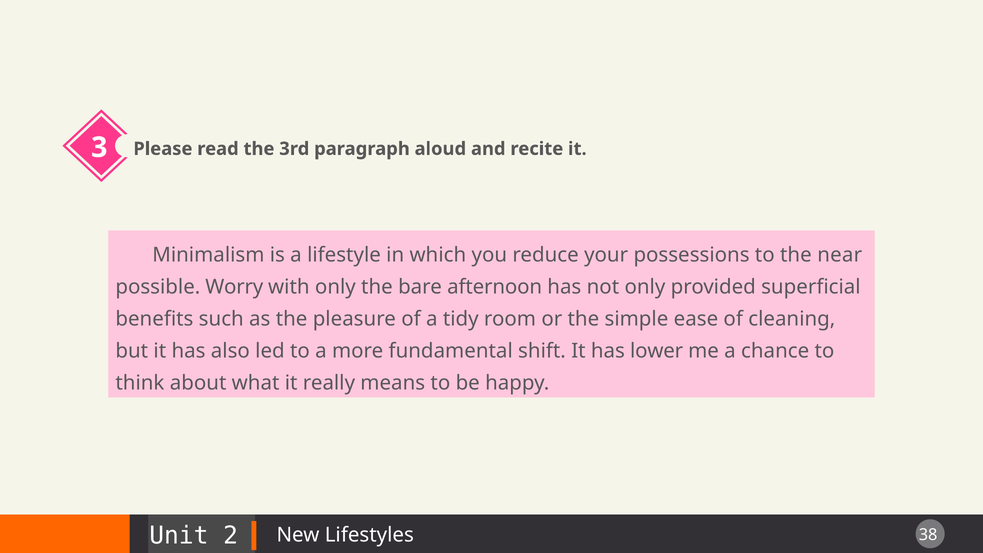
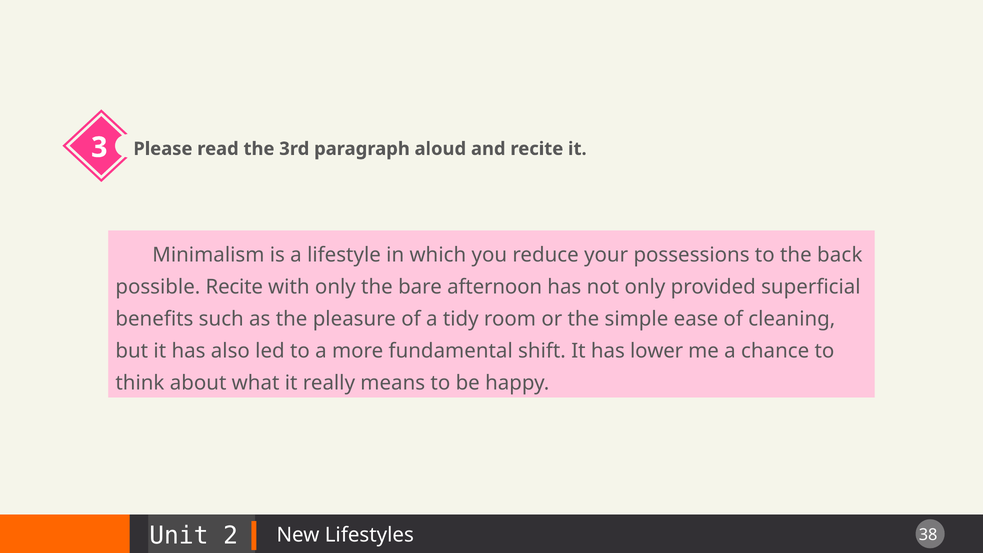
near: near -> back
possible Worry: Worry -> Recite
